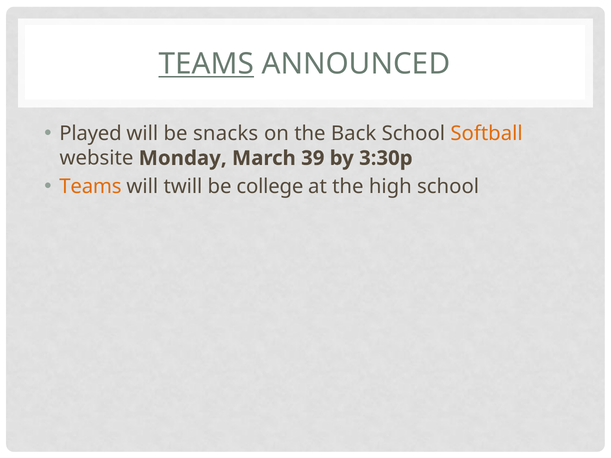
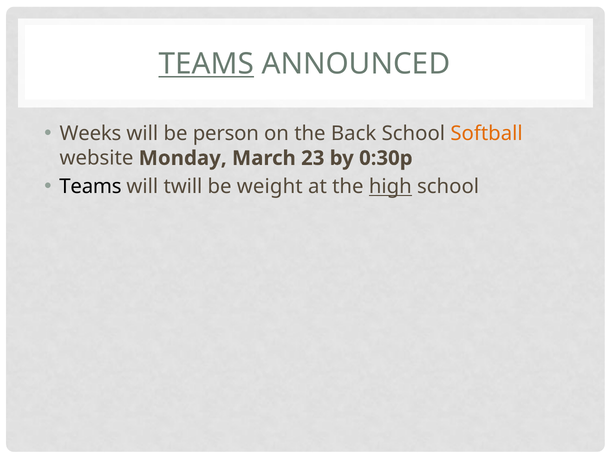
Played: Played -> Weeks
snacks: snacks -> person
39: 39 -> 23
3:30p: 3:30p -> 0:30p
Teams at (90, 187) colour: orange -> black
college: college -> weight
high underline: none -> present
